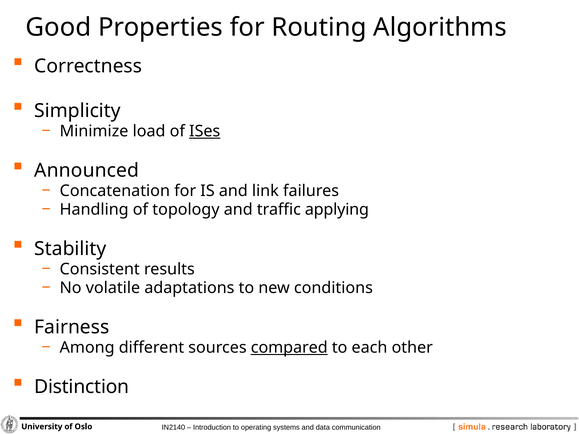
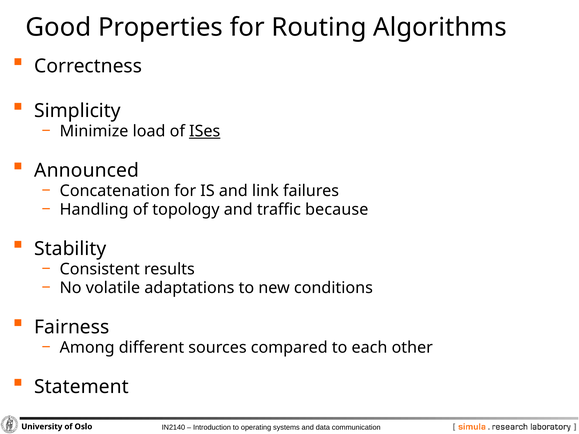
applying: applying -> because
compared underline: present -> none
Distinction: Distinction -> Statement
